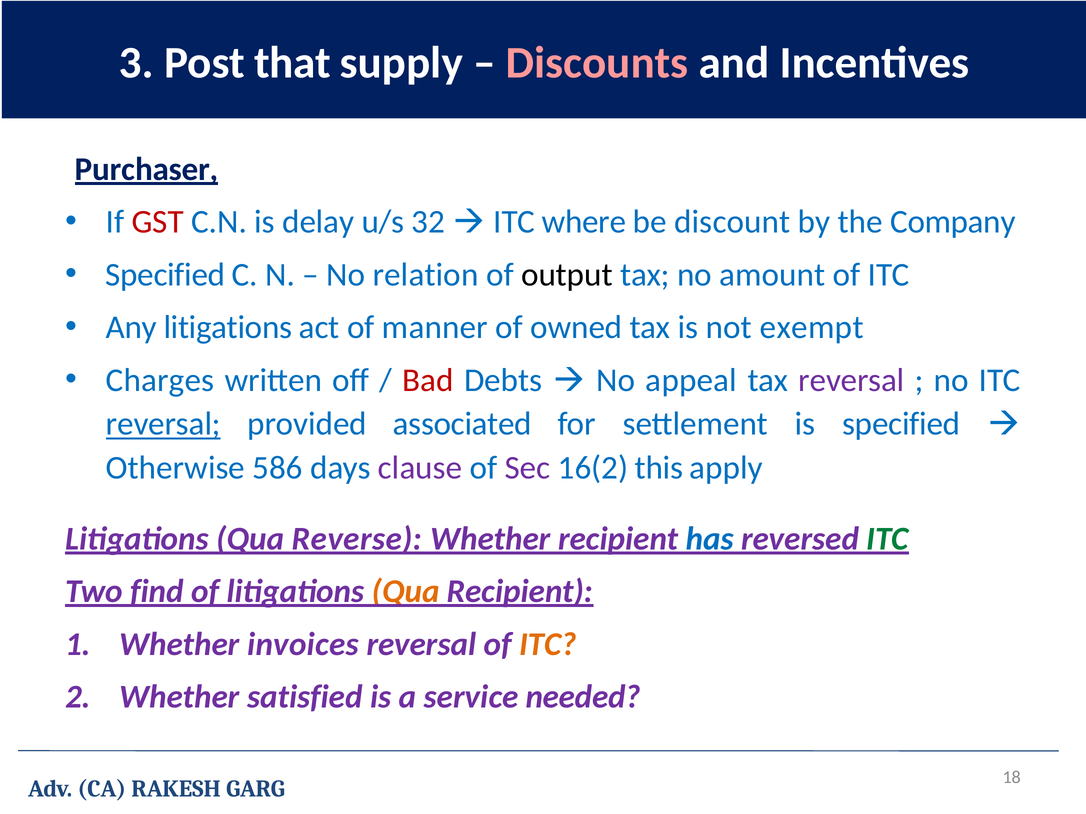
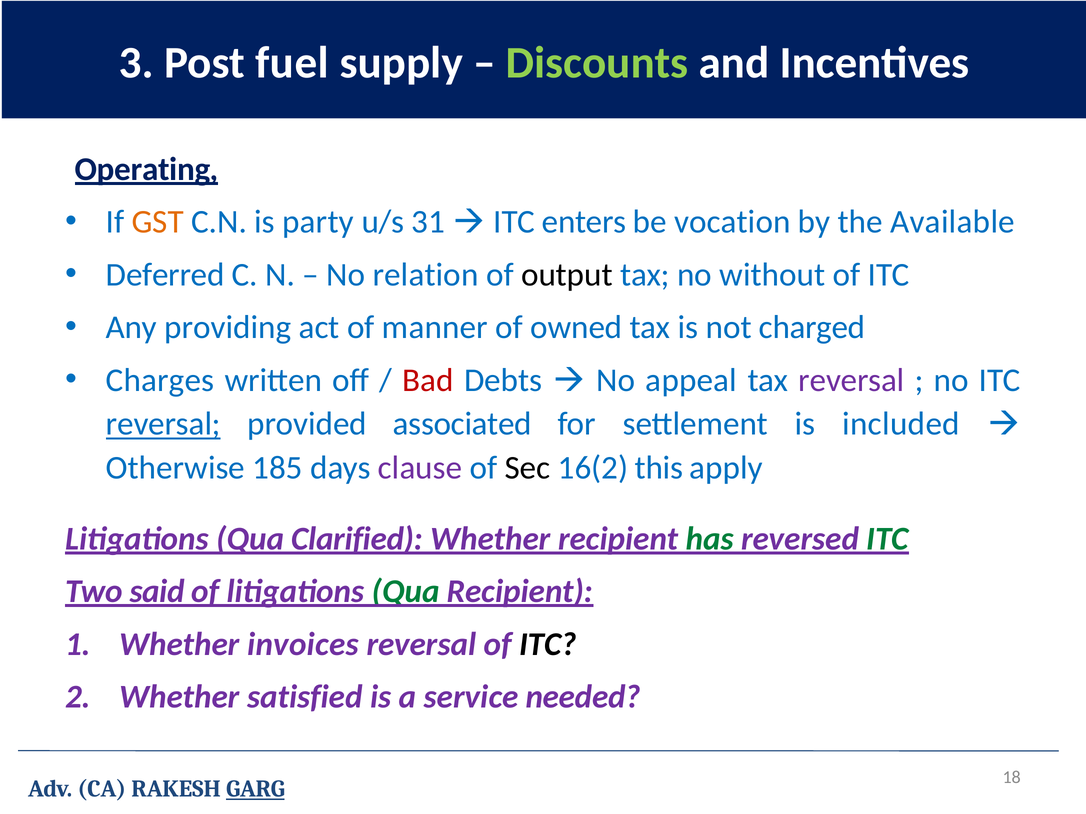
that: that -> fuel
Discounts colour: pink -> light green
Purchaser: Purchaser -> Operating
GST colour: red -> orange
delay: delay -> party
32: 32 -> 31
where: where -> enters
discount: discount -> vocation
Company: Company -> Available
Specified at (165, 275): Specified -> Deferred
amount: amount -> without
Any litigations: litigations -> providing
exempt: exempt -> charged
is specified: specified -> included
586: 586 -> 185
Sec colour: purple -> black
Reverse: Reverse -> Clarified
has colour: blue -> green
find: find -> said
Qua at (406, 592) colour: orange -> green
ITC at (548, 644) colour: orange -> black
GARG underline: none -> present
